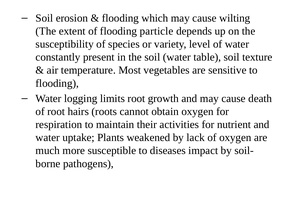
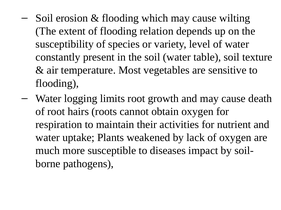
particle: particle -> relation
